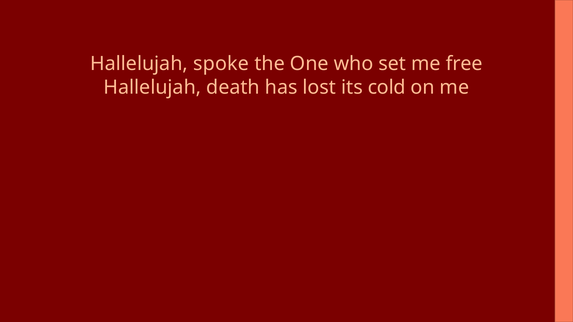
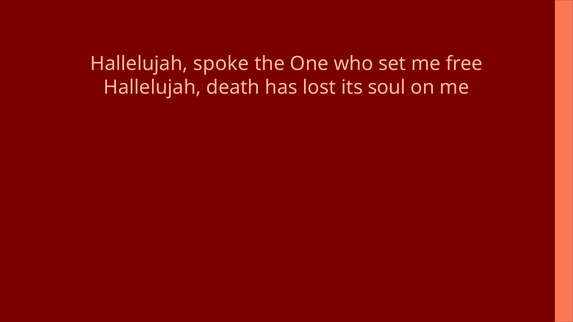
cold: cold -> soul
